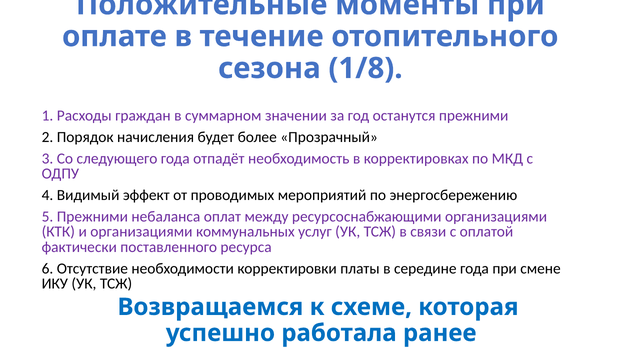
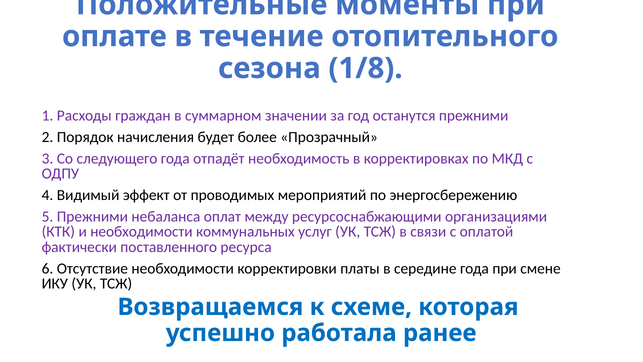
и организациями: организациями -> необходимости
